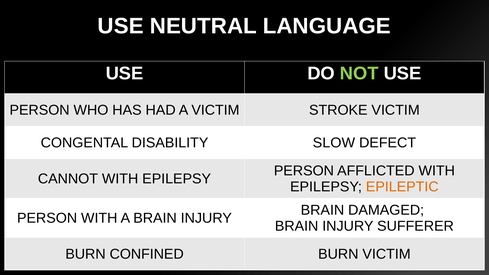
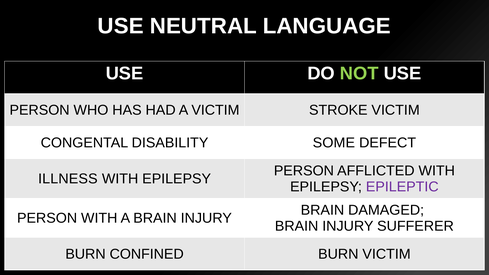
SLOW: SLOW -> SOME
CANNOT: CANNOT -> ILLNESS
EPILEPTIC colour: orange -> purple
